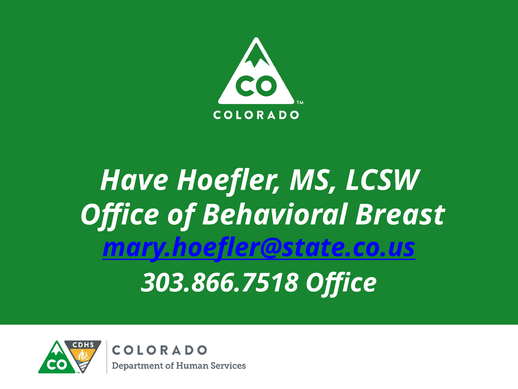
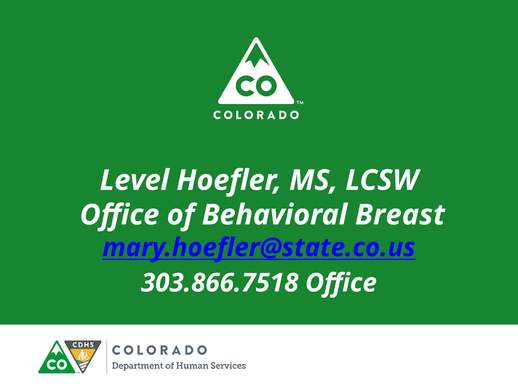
Have: Have -> Level
